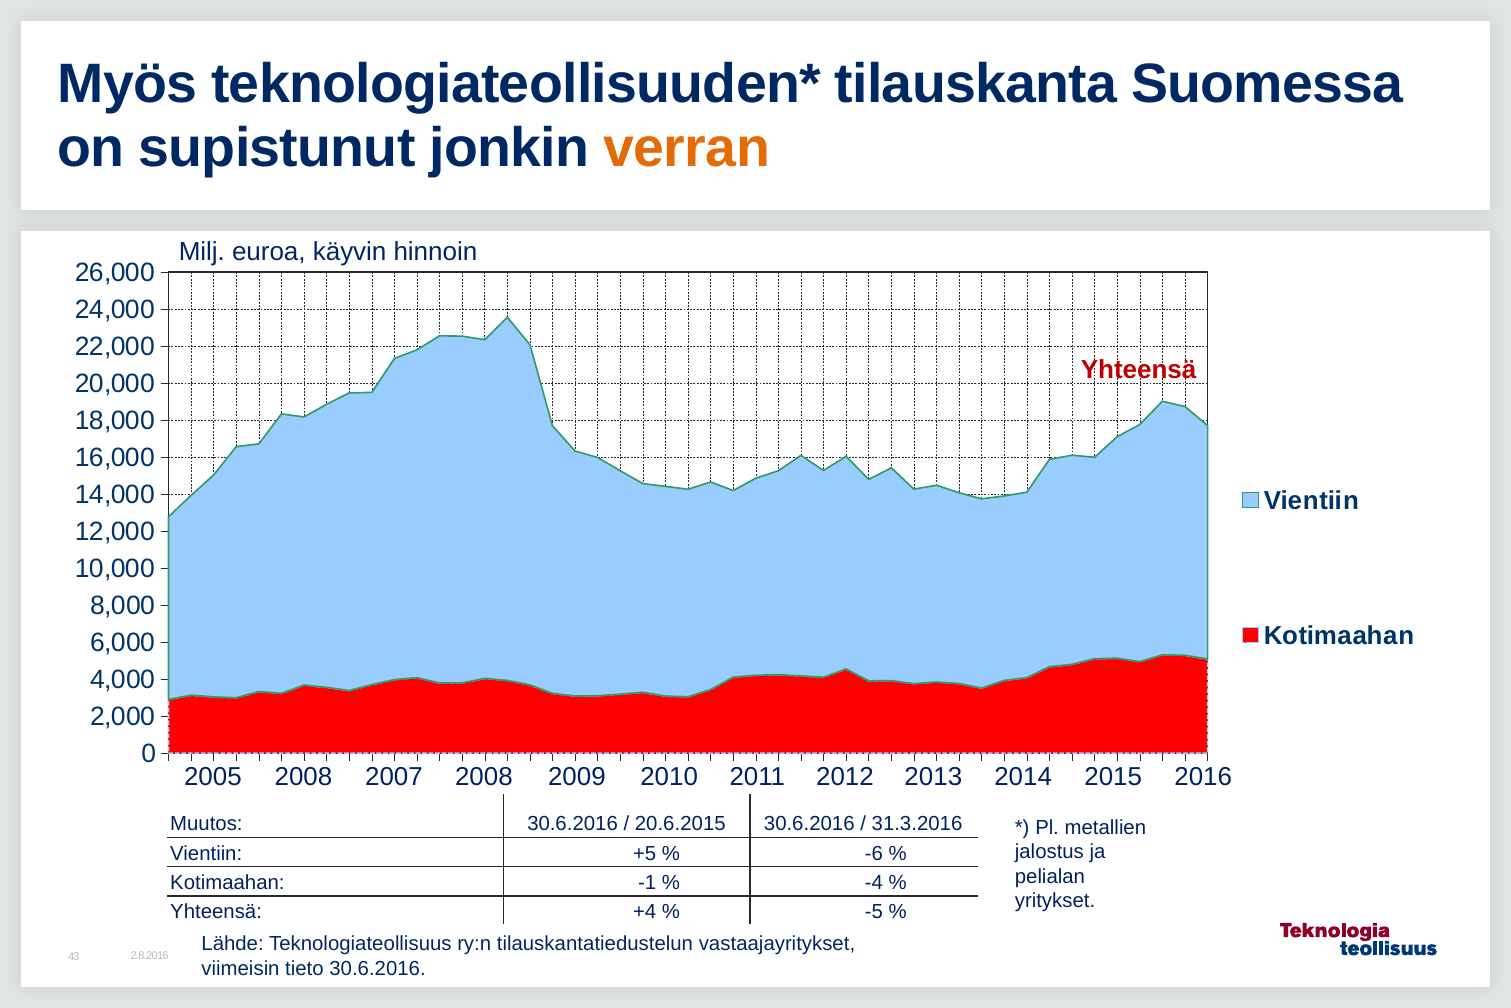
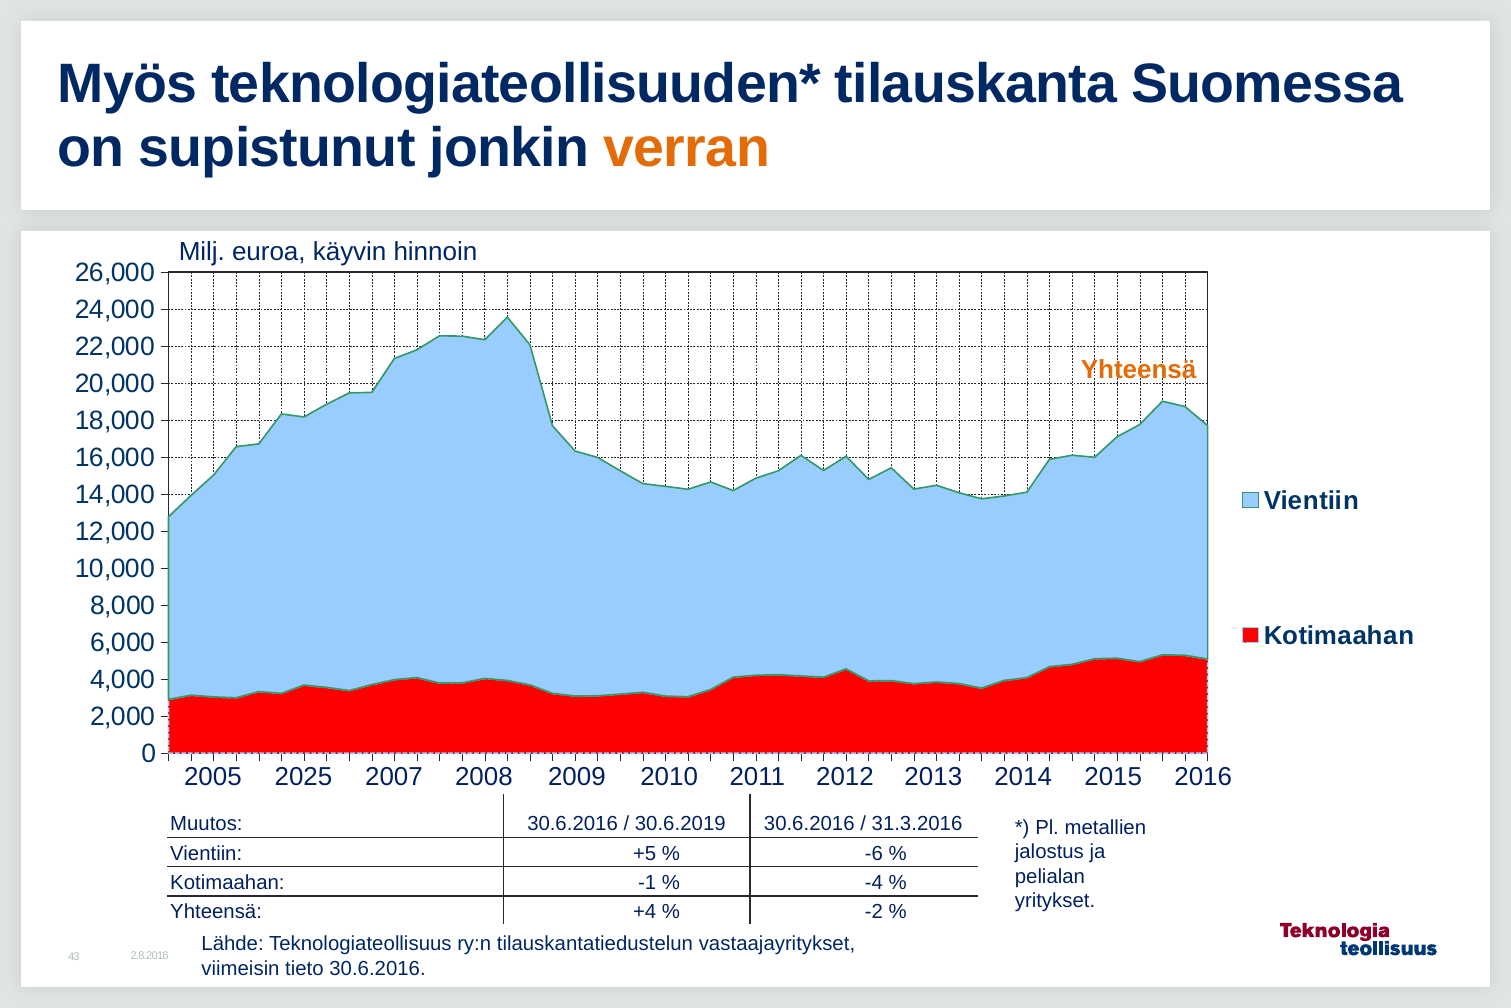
Yhteensä at (1139, 370) colour: red -> orange
2005 2008: 2008 -> 2025
20.6.2015: 20.6.2015 -> 30.6.2019
-5: -5 -> -2
